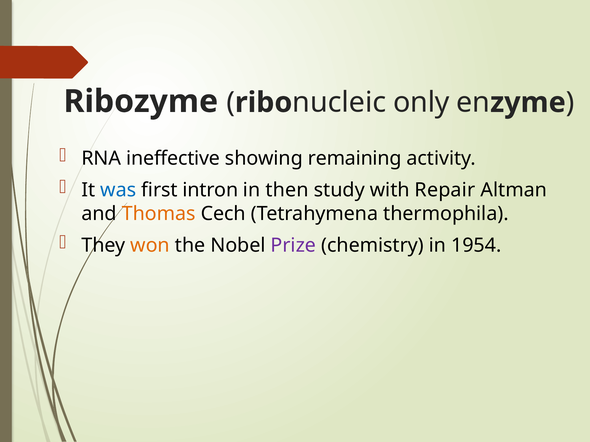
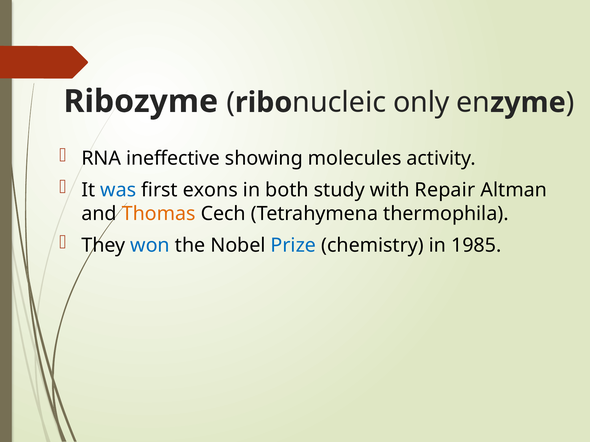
remaining: remaining -> molecules
intron: intron -> exons
then: then -> both
won colour: orange -> blue
Prize colour: purple -> blue
1954: 1954 -> 1985
